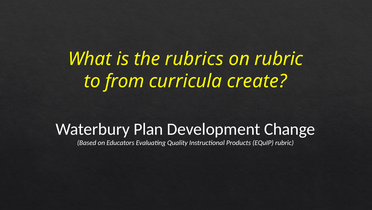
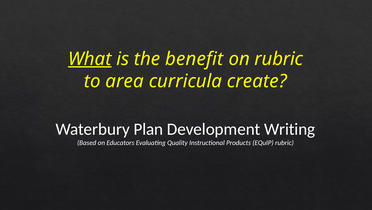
What underline: none -> present
rubrics: rubrics -> benefit
from: from -> area
Change: Change -> Writing
